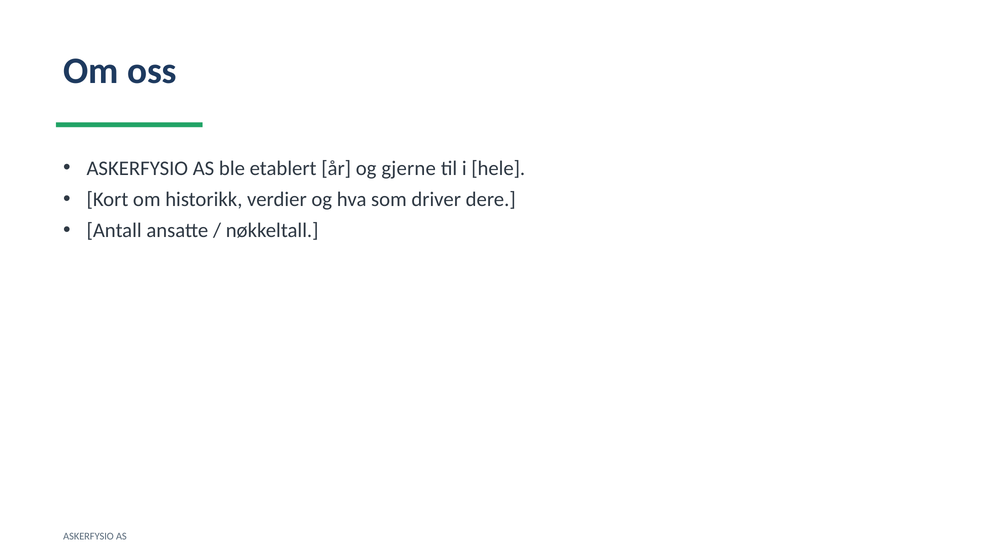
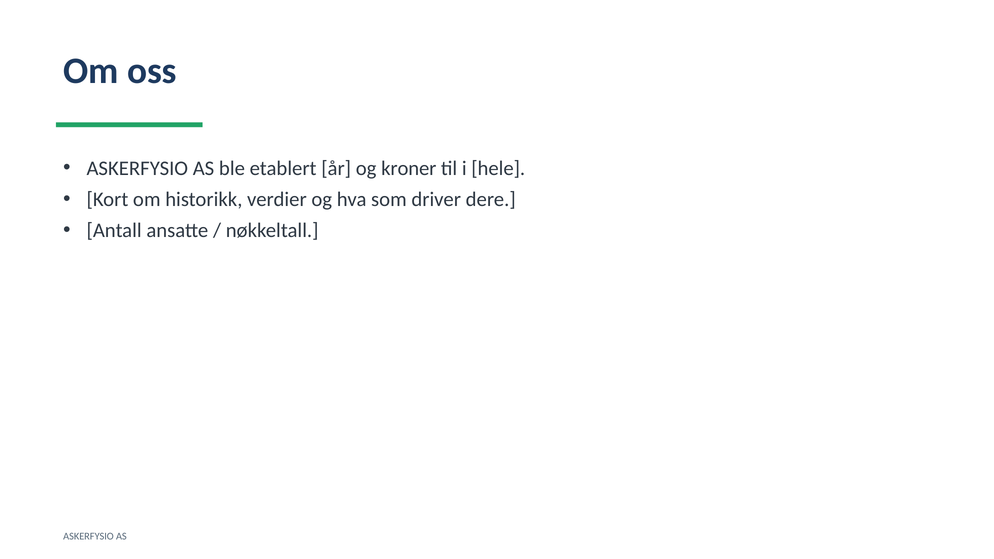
gjerne: gjerne -> kroner
